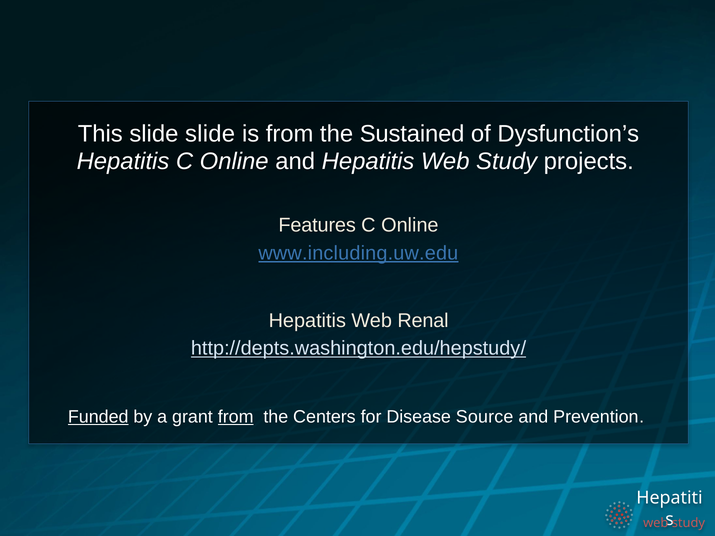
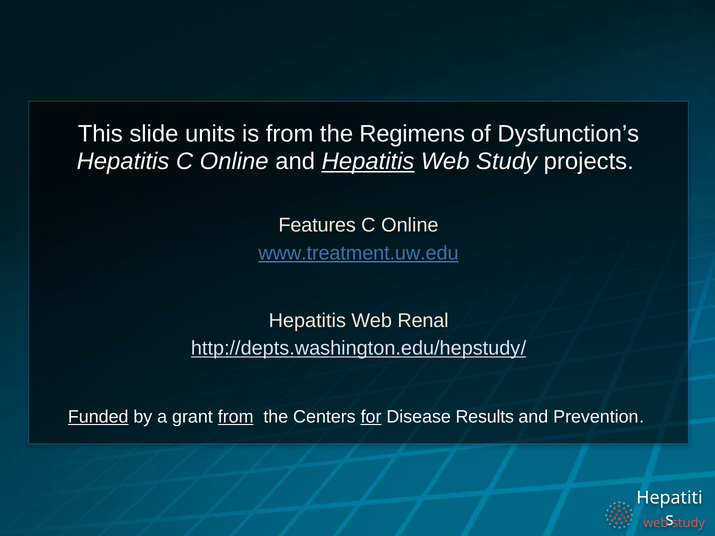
slide slide: slide -> units
Sustained: Sustained -> Regimens
Hepatitis at (368, 162) underline: none -> present
www.including.uw.edu: www.including.uw.edu -> www.treatment.uw.edu
for underline: none -> present
Source: Source -> Results
